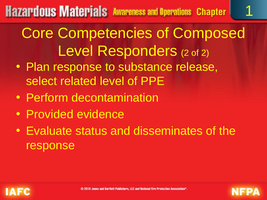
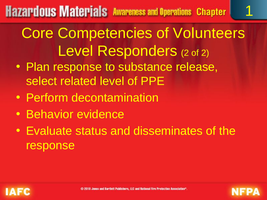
Composed: Composed -> Volunteers
Provided: Provided -> Behavior
